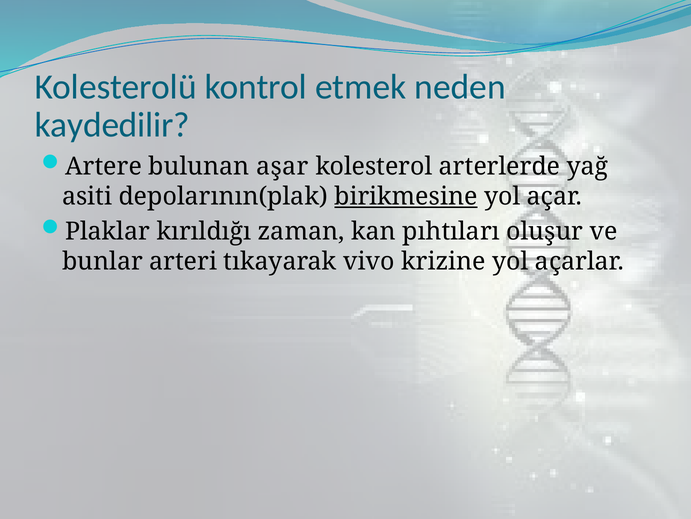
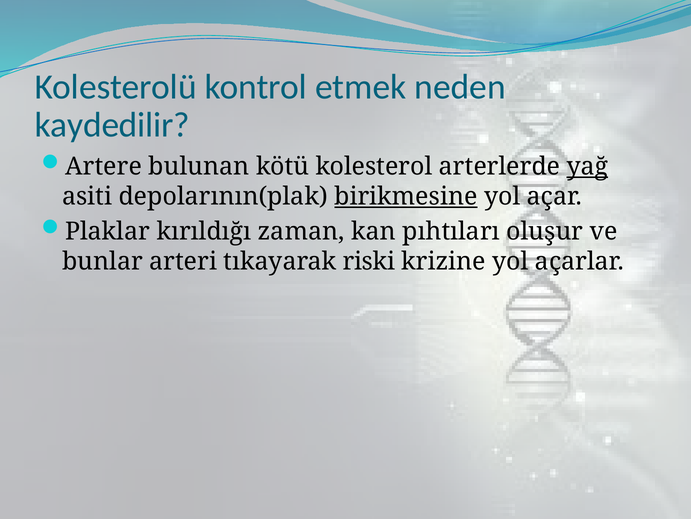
aşar: aşar -> kötü
yağ underline: none -> present
vivo: vivo -> riski
